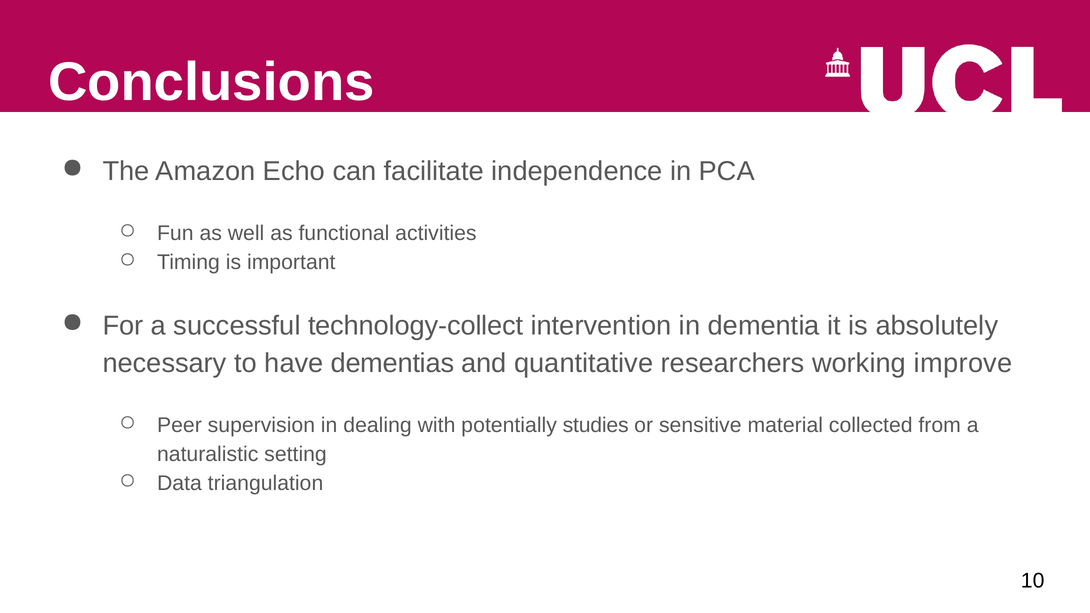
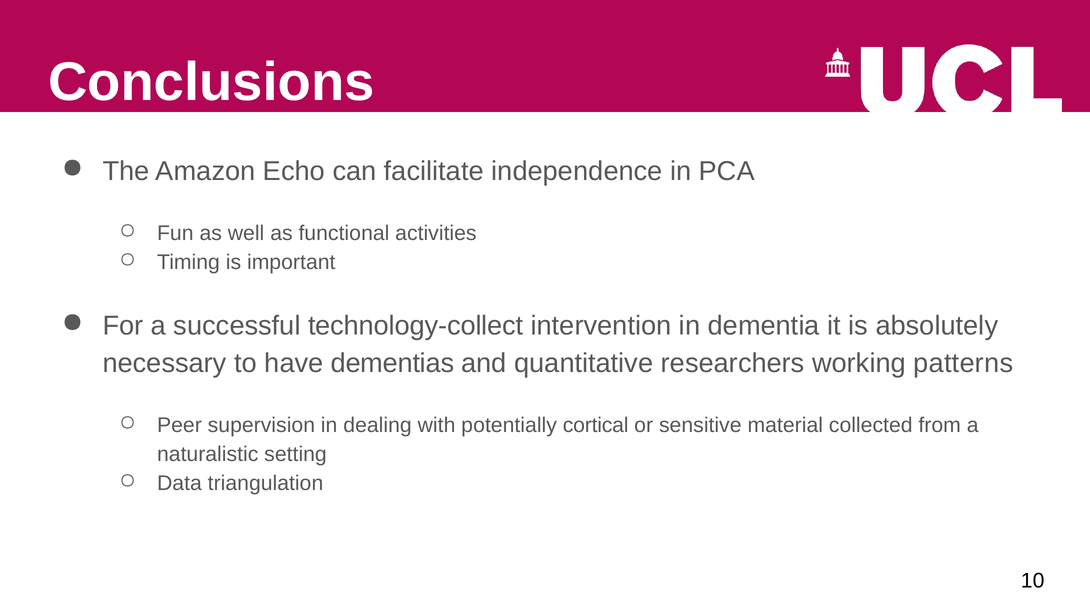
improve: improve -> patterns
studies: studies -> cortical
